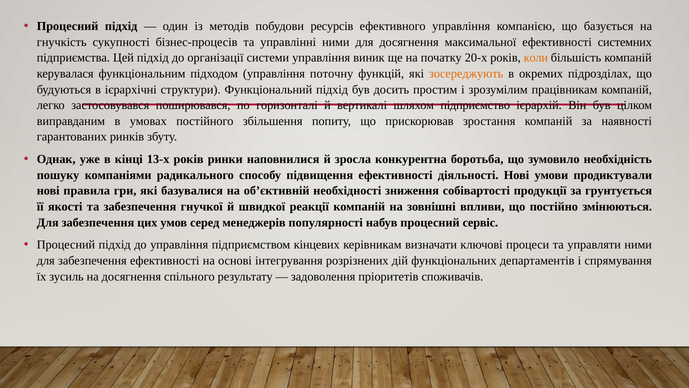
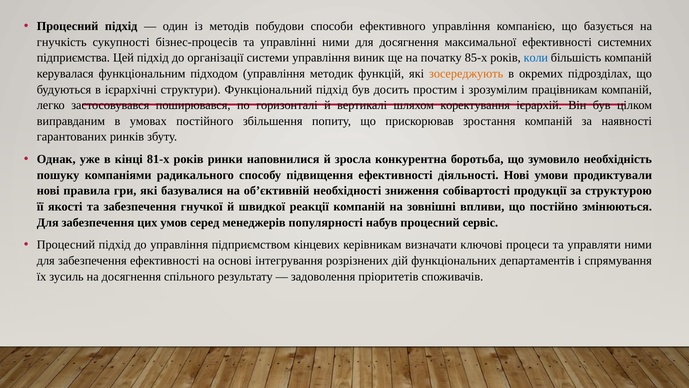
ресурсів: ресурсів -> способи
20-х: 20-х -> 85-х
коли colour: orange -> blue
поточну: поточну -> методик
підприємство: підприємство -> коректування
13-х: 13-х -> 81-х
грунтується: грунтується -> структурою
